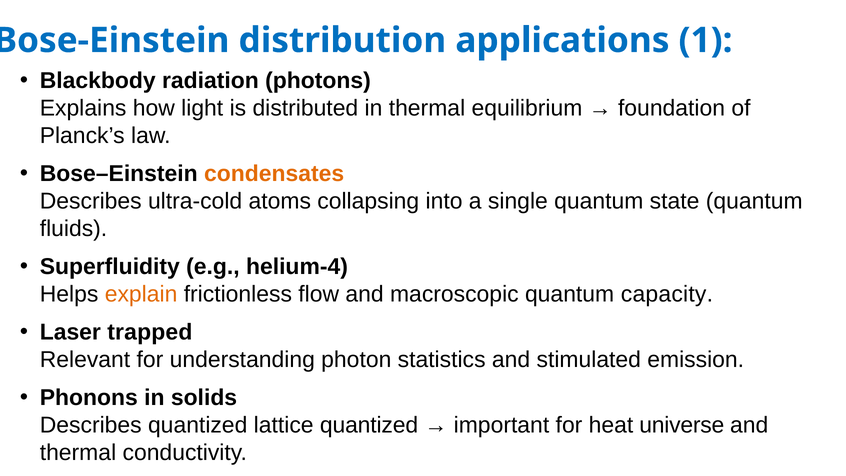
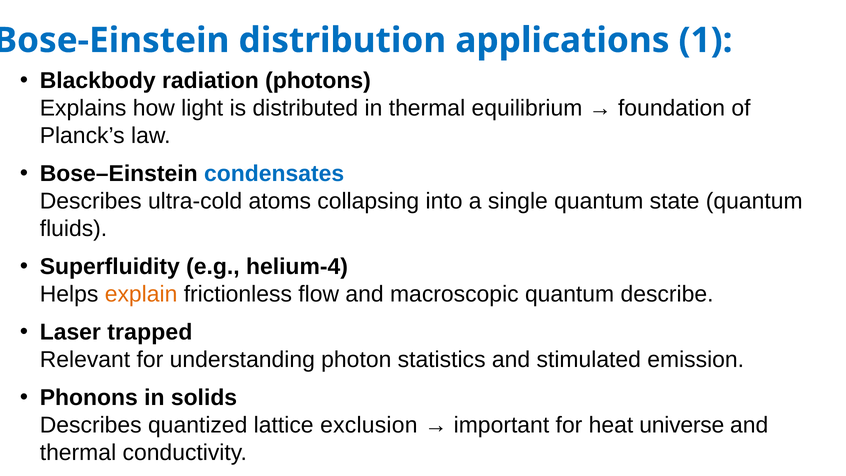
condensates colour: orange -> blue
capacity: capacity -> describe
lattice quantized: quantized -> exclusion
